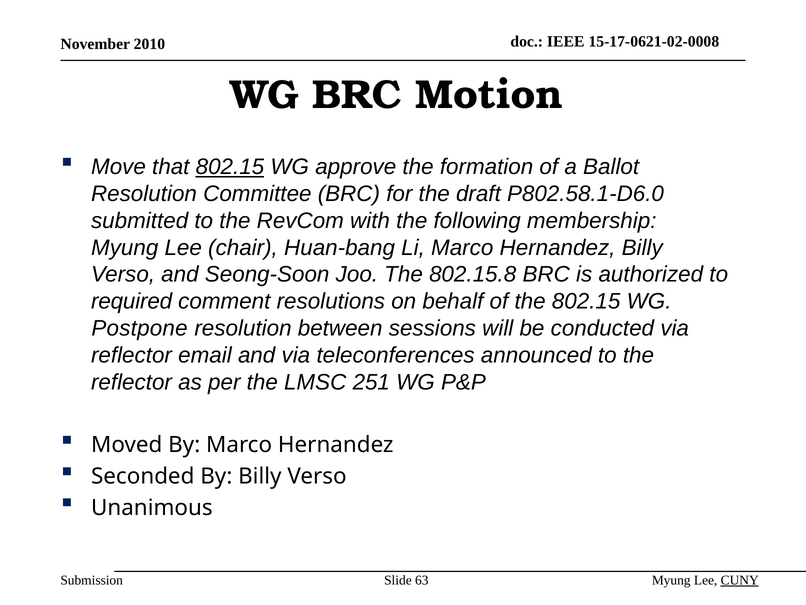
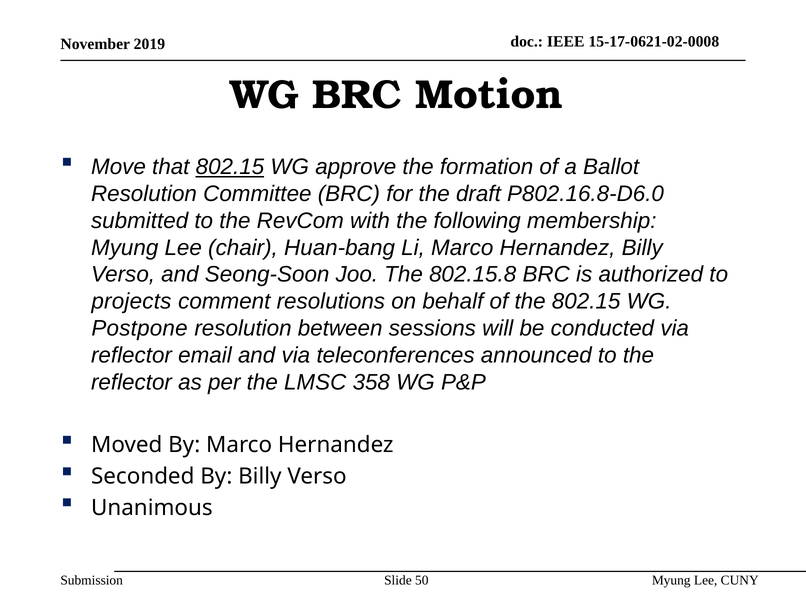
2010: 2010 -> 2019
P802.58.1-D6.0: P802.58.1-D6.0 -> P802.16.8-D6.0
required: required -> projects
251: 251 -> 358
63: 63 -> 50
CUNY underline: present -> none
